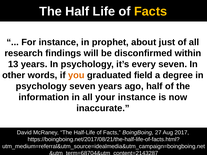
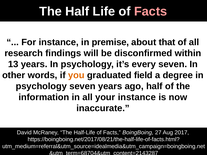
Facts at (151, 11) colour: yellow -> pink
prophet: prophet -> premise
just: just -> that
